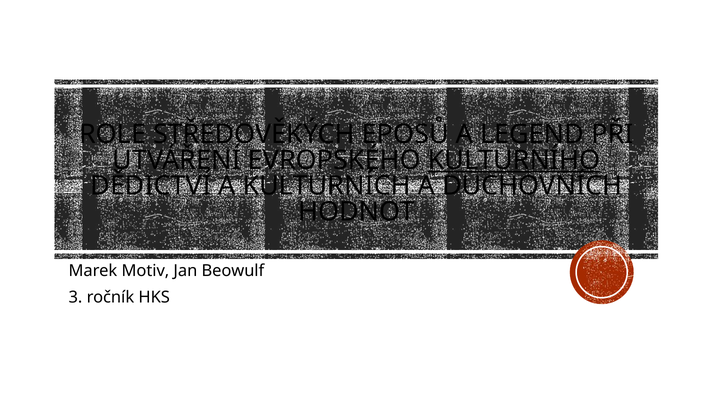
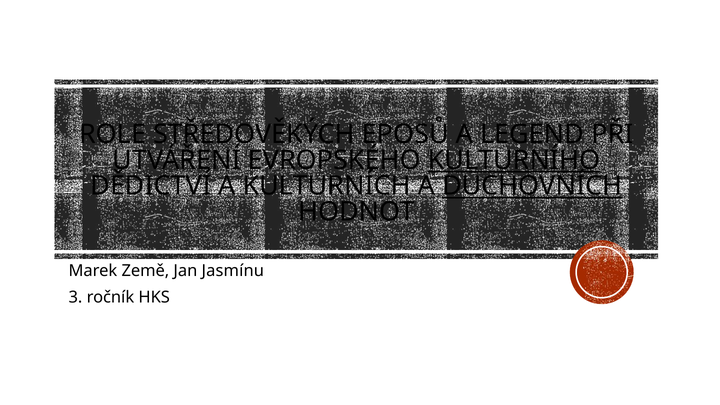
DUCHOVNÍCH underline: none -> present
Motiv: Motiv -> Země
Beowulf: Beowulf -> Jasmínu
